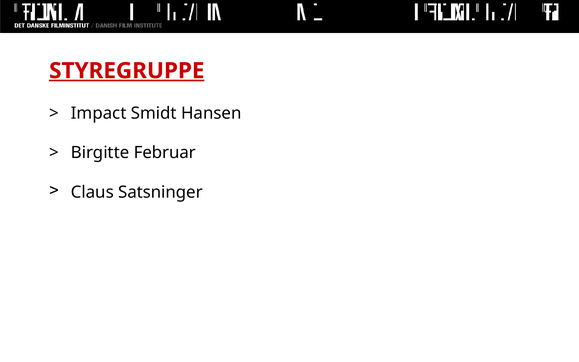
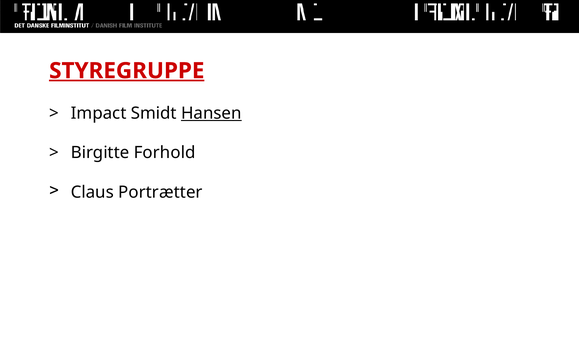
Hansen underline: none -> present
Februar: Februar -> Forhold
Satsninger: Satsninger -> Portrætter
